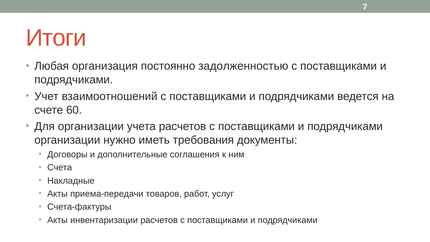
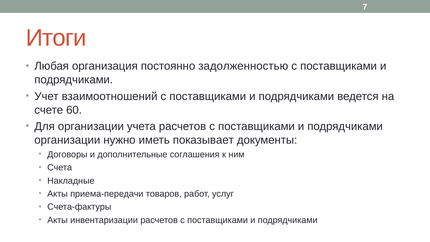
требования: требования -> показывает
